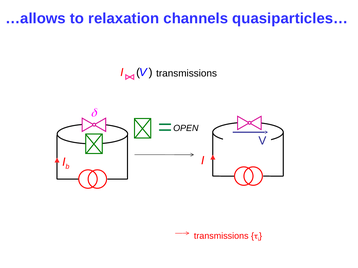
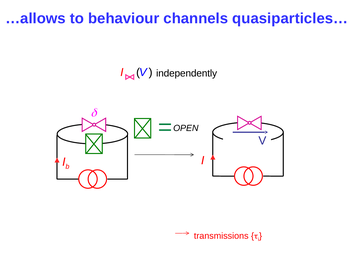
relaxation: relaxation -> behaviour
transmissions at (187, 74): transmissions -> independently
